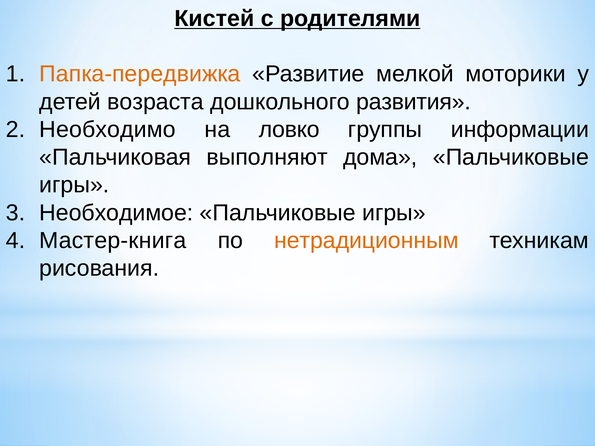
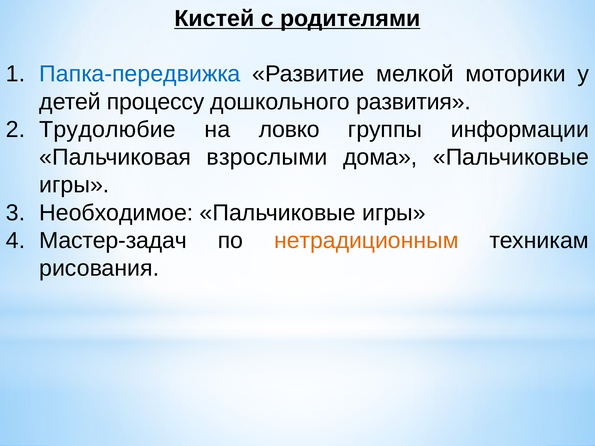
Папка-передвижка colour: orange -> blue
возраста: возраста -> процессу
Необходимо: Необходимо -> Трудолюбие
выполняют: выполняют -> взрослыми
Мастер-книга: Мастер-книга -> Мастер-задач
